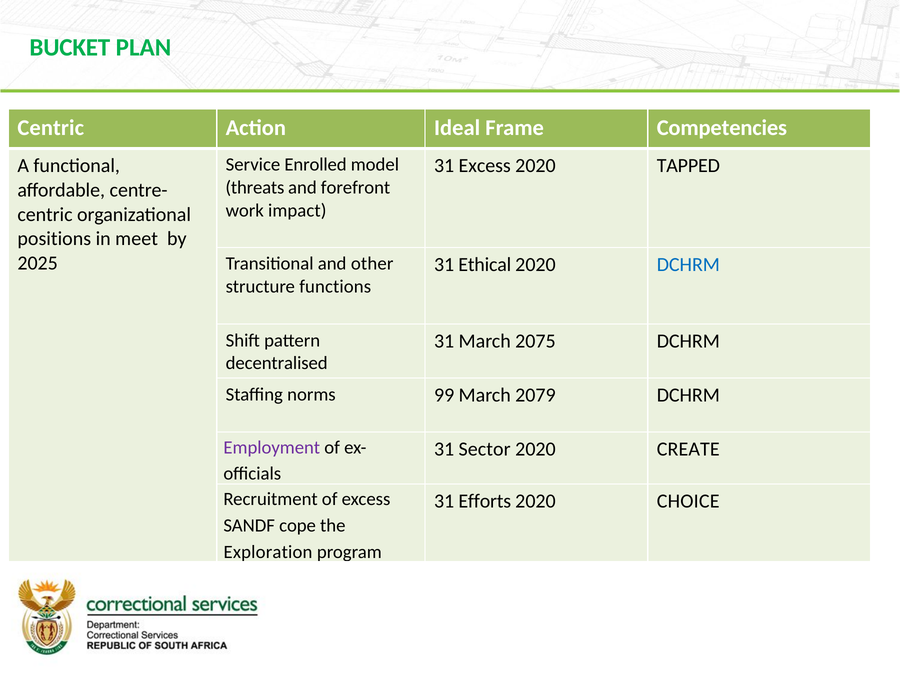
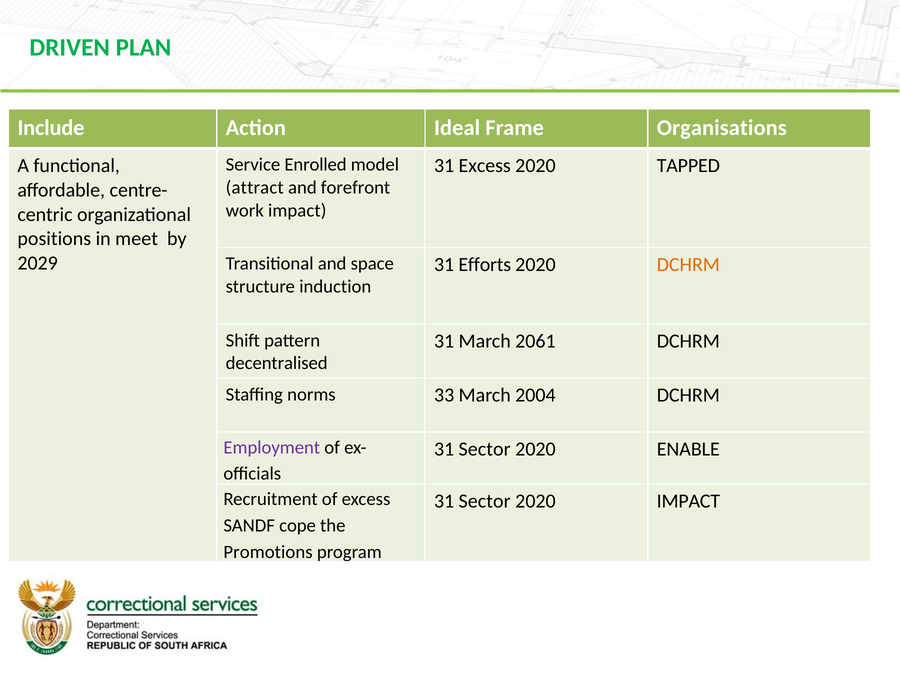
BUCKET: BUCKET -> DRIVEN
Centric at (51, 128): Centric -> Include
Competencies: Competencies -> Organisations
threats: threats -> attract
2025: 2025 -> 2029
other: other -> space
Ethical: Ethical -> Efforts
DCHRM at (688, 265) colour: blue -> orange
functions: functions -> induction
2075: 2075 -> 2061
99: 99 -> 33
2079: 2079 -> 2004
CREATE: CREATE -> ENABLE
Efforts at (485, 501): Efforts -> Sector
2020 CHOICE: CHOICE -> IMPACT
Exploration: Exploration -> Promotions
